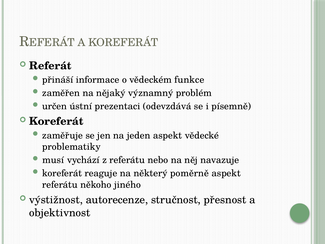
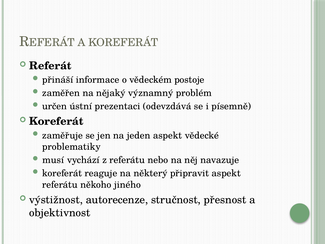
funkce: funkce -> postoje
poměrně: poměrně -> připravit
